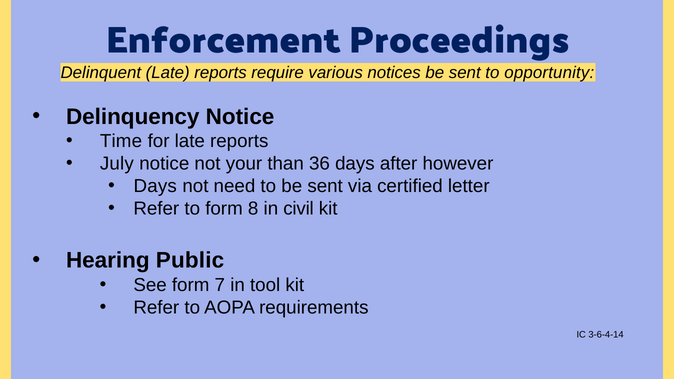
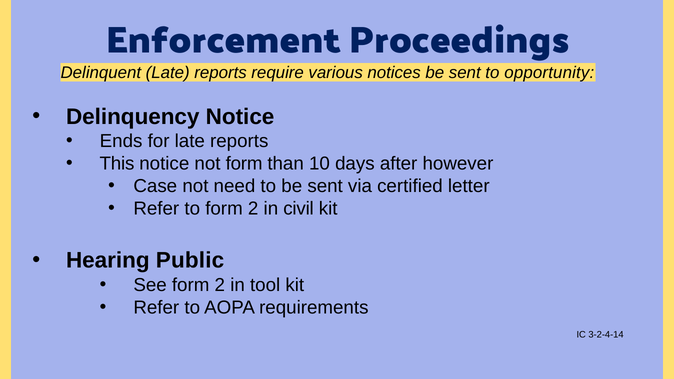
Time: Time -> Ends
July: July -> This
not your: your -> form
36: 36 -> 10
Days at (155, 186): Days -> Case
to form 8: 8 -> 2
See form 7: 7 -> 2
3-6-4-14: 3-6-4-14 -> 3-2-4-14
